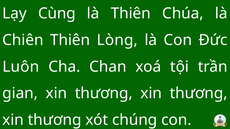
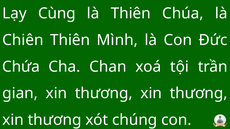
Lòng: Lòng -> Mình
Luôn: Luôn -> Chứa
